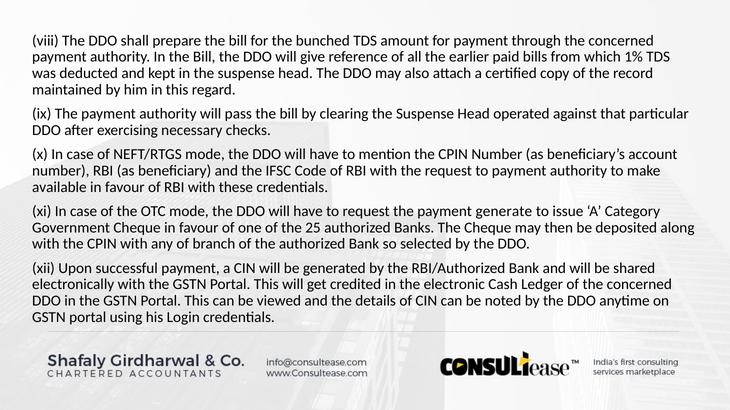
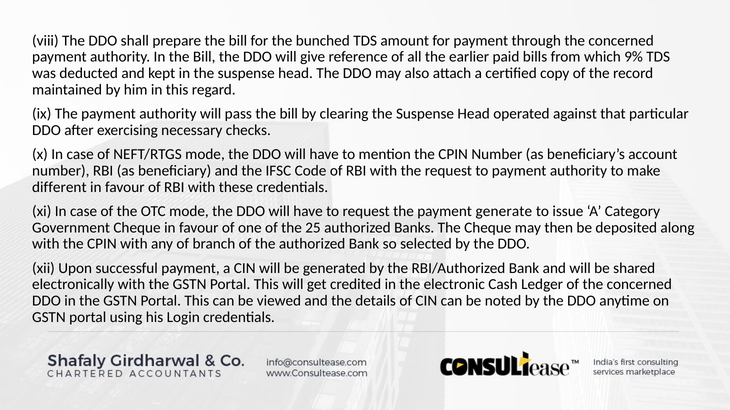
1%: 1% -> 9%
available: available -> different
